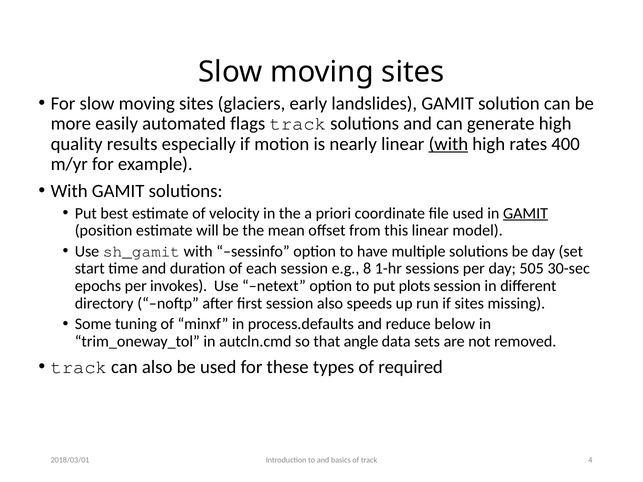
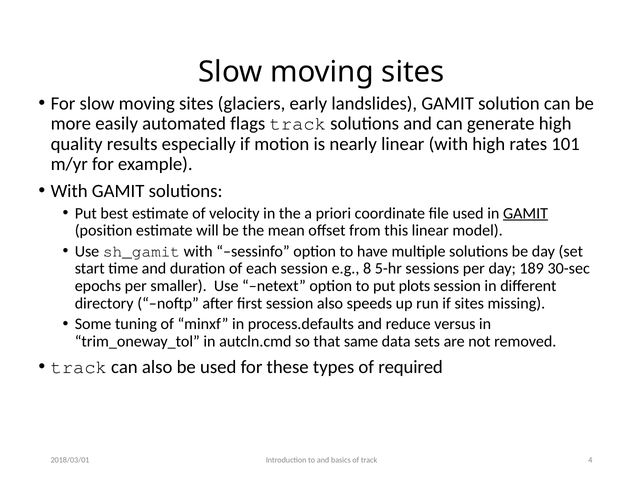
with at (448, 144) underline: present -> none
400: 400 -> 101
1-hr: 1-hr -> 5-hr
505: 505 -> 189
invokes: invokes -> smaller
below: below -> versus
angle: angle -> same
